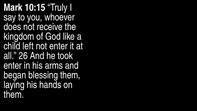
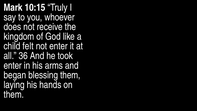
left: left -> felt
26: 26 -> 36
